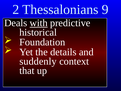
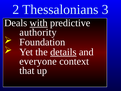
9: 9 -> 3
historical: historical -> authority
details underline: none -> present
suddenly: suddenly -> everyone
